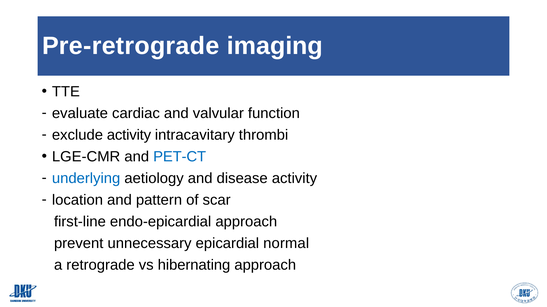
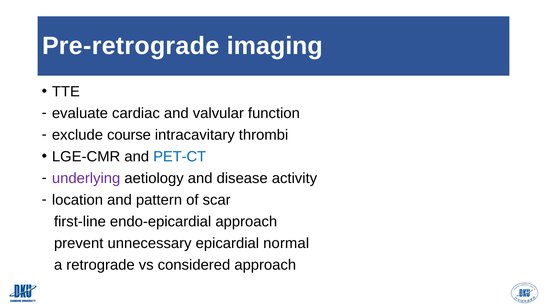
exclude activity: activity -> course
underlying colour: blue -> purple
hibernating: hibernating -> considered
